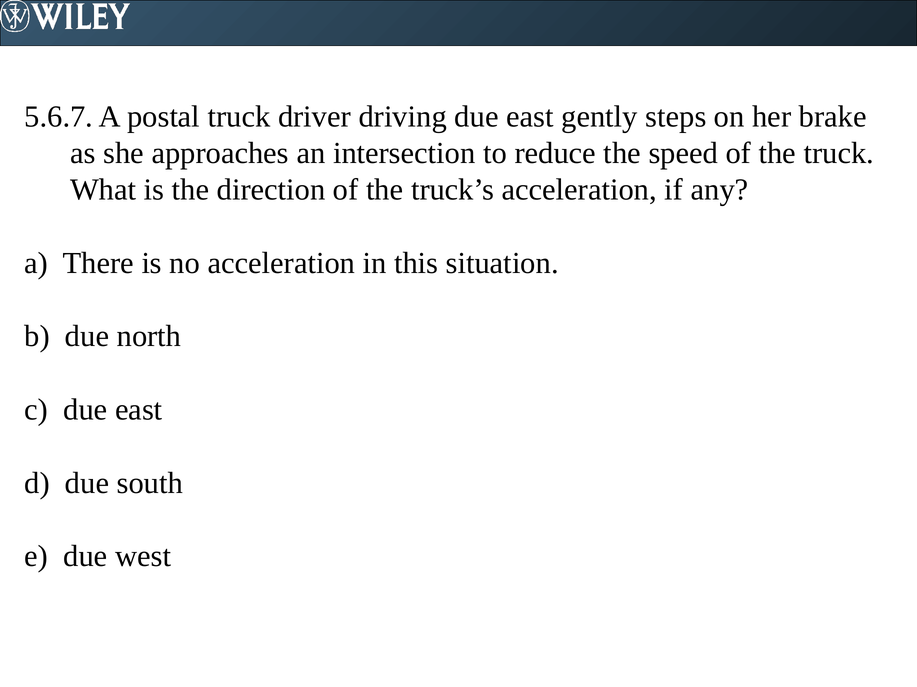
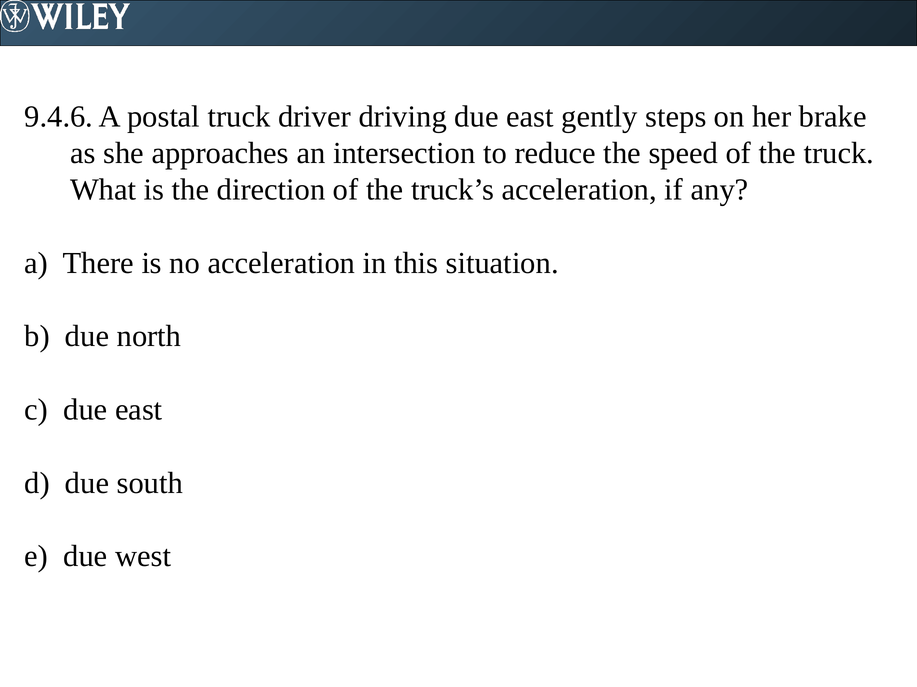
5.6.7: 5.6.7 -> 9.4.6
